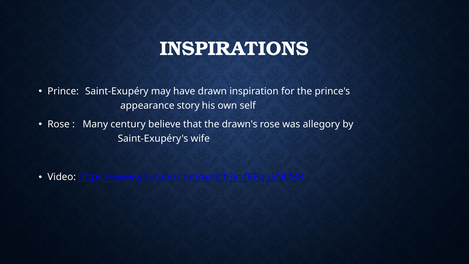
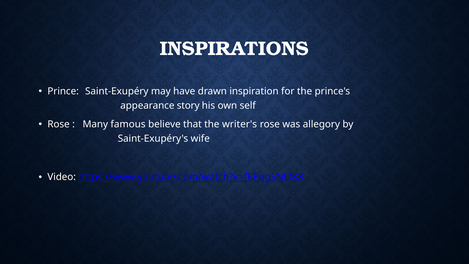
century: century -> famous
drawn's: drawn's -> writer's
